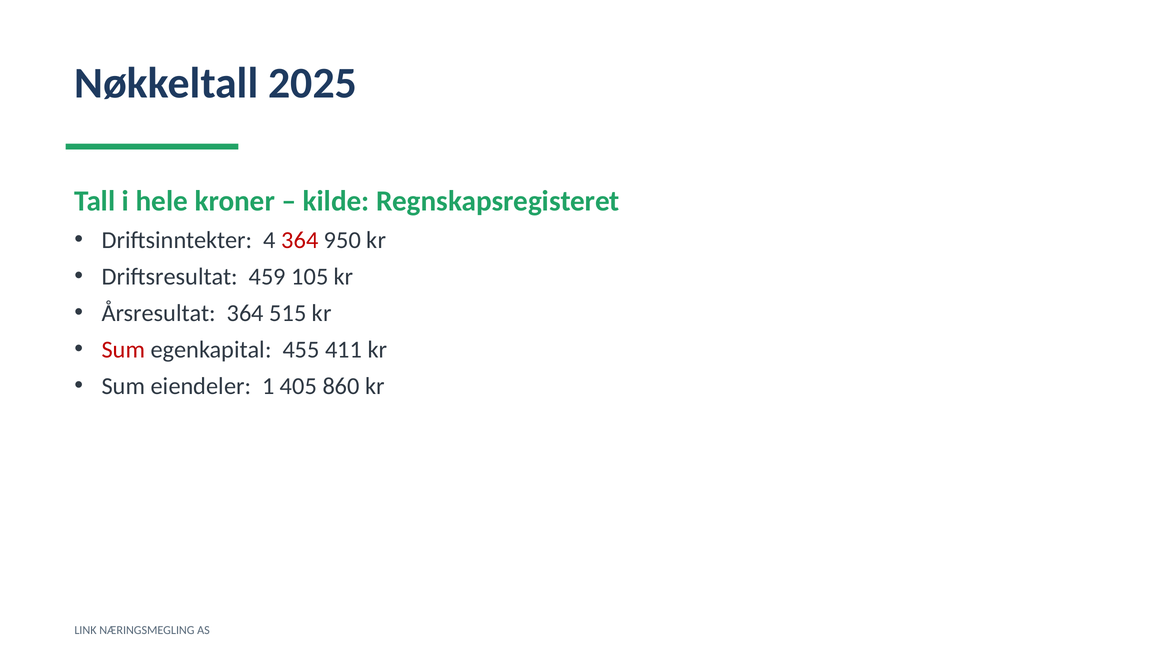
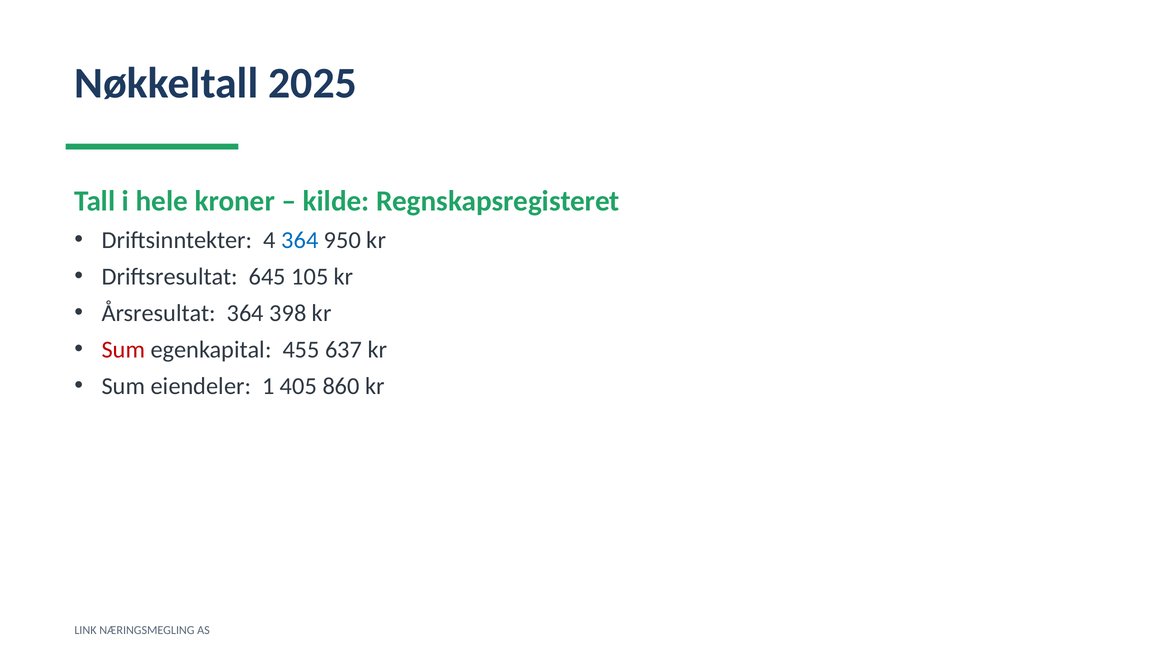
364 at (300, 240) colour: red -> blue
459: 459 -> 645
515: 515 -> 398
411: 411 -> 637
